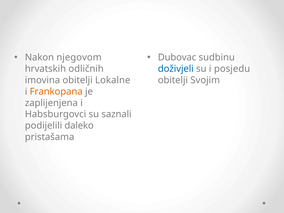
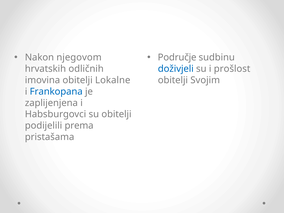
Dubovac: Dubovac -> Područje
posjedu: posjedu -> prošlost
Frankopana colour: orange -> blue
su saznali: saznali -> obitelji
daleko: daleko -> prema
